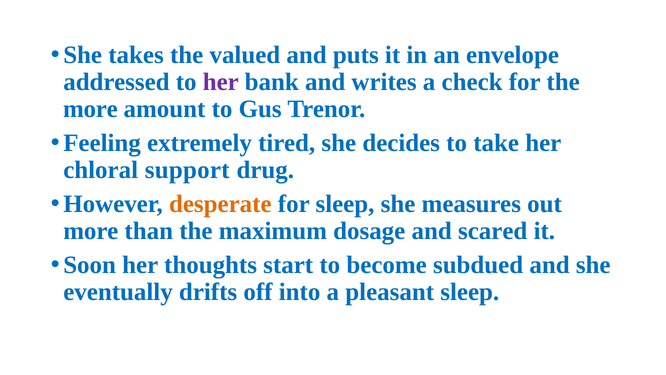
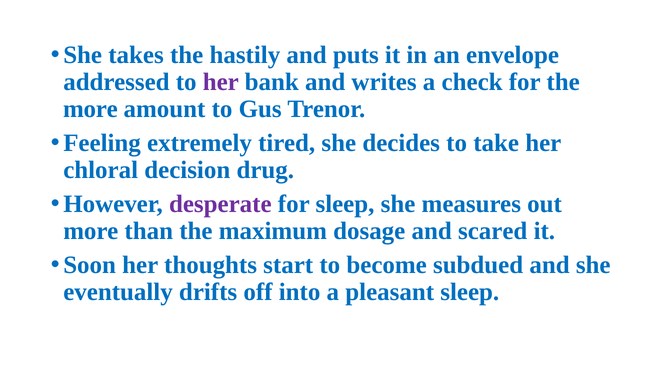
valued: valued -> hastily
support: support -> decision
desperate colour: orange -> purple
